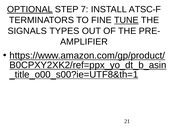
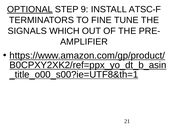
7: 7 -> 9
TUNE underline: present -> none
TYPES: TYPES -> WHICH
